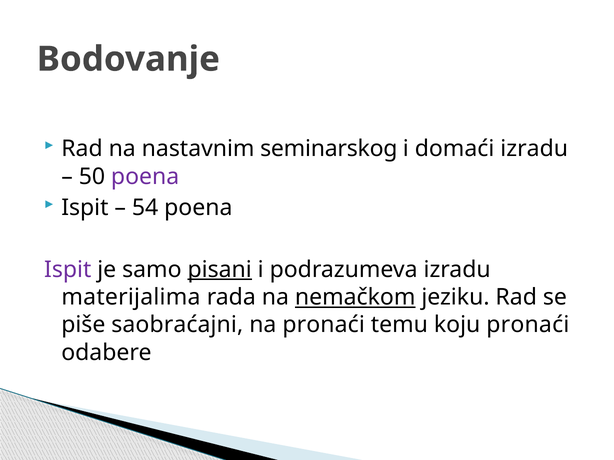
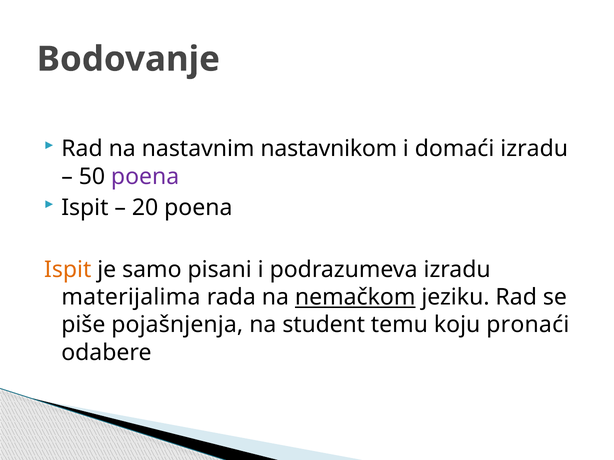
seminarskog: seminarskog -> nastavnikom
54: 54 -> 20
Ispit at (68, 270) colour: purple -> orange
pisani underline: present -> none
saobraćajni: saobraćajni -> pojašnjenja
na pronaći: pronaći -> student
